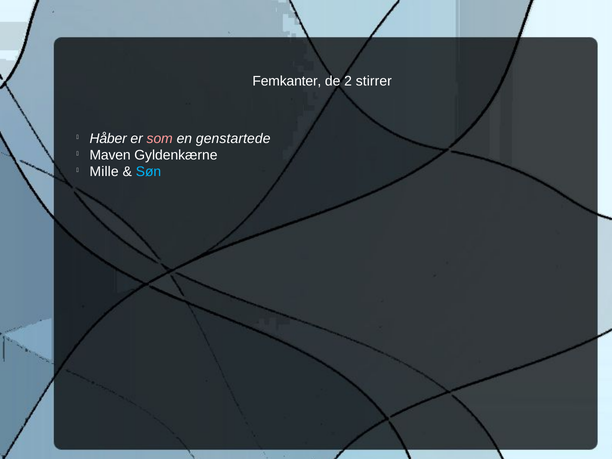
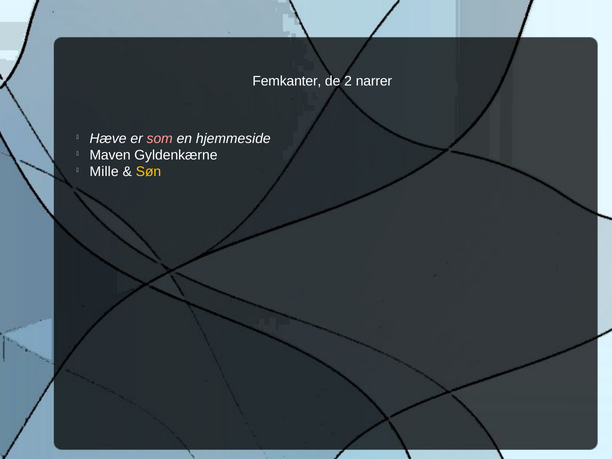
stirrer: stirrer -> narrer
Håber: Håber -> Hæve
genstartede: genstartede -> hjemmeside
Søn colour: light blue -> yellow
